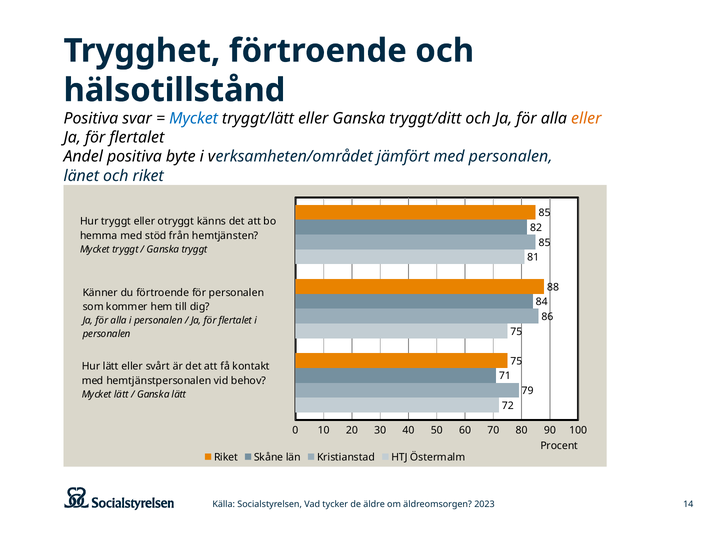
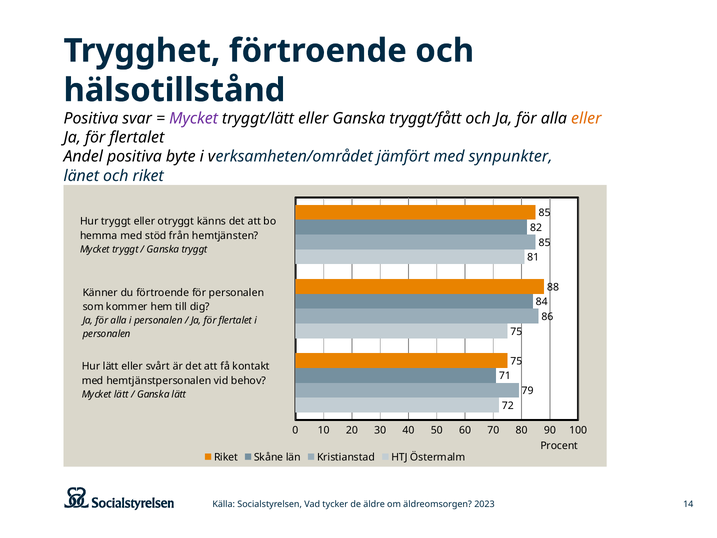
Mycket at (194, 118) colour: blue -> purple
tryggt/ditt: tryggt/ditt -> tryggt/fått
med personalen: personalen -> synpunkter
